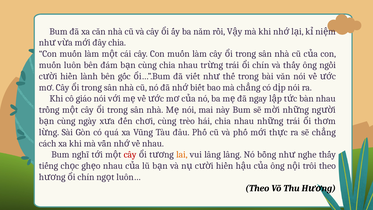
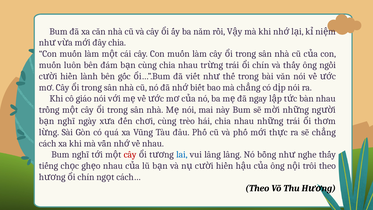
cùng at (66, 121): cùng -> nghĩ
lai colour: orange -> blue
luôn…: luôn… -> cách…
